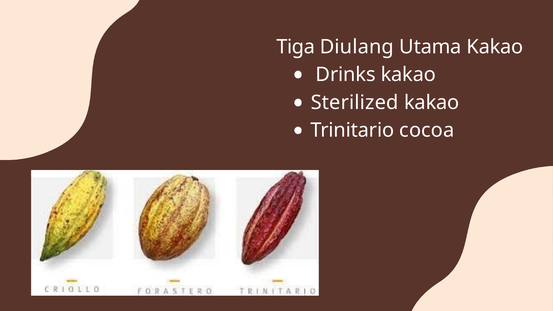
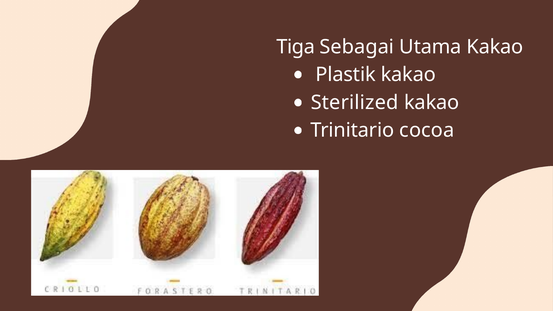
Diulang: Diulang -> Sebagai
Drinks: Drinks -> Plastik
